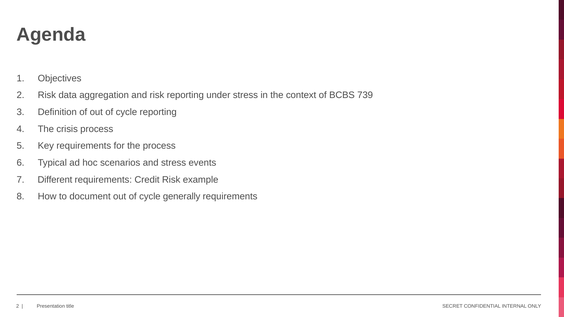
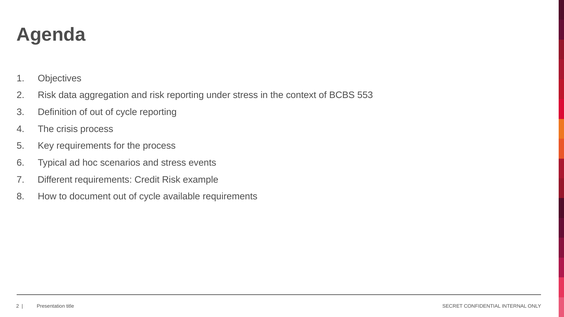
739: 739 -> 553
generally: generally -> available
